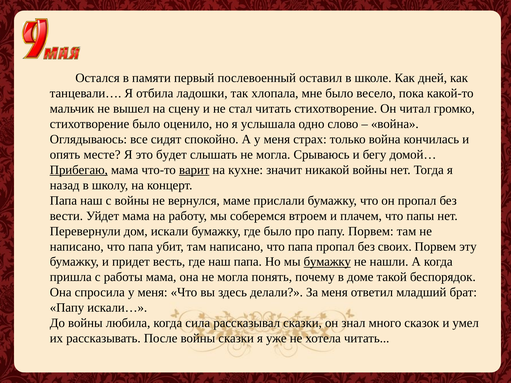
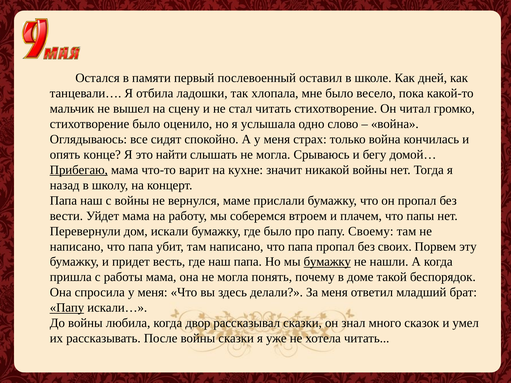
месте: месте -> конце
будет: будет -> найти
варит underline: present -> none
папу Порвем: Порвем -> Своему
Папу at (67, 308) underline: none -> present
сила: сила -> двор
